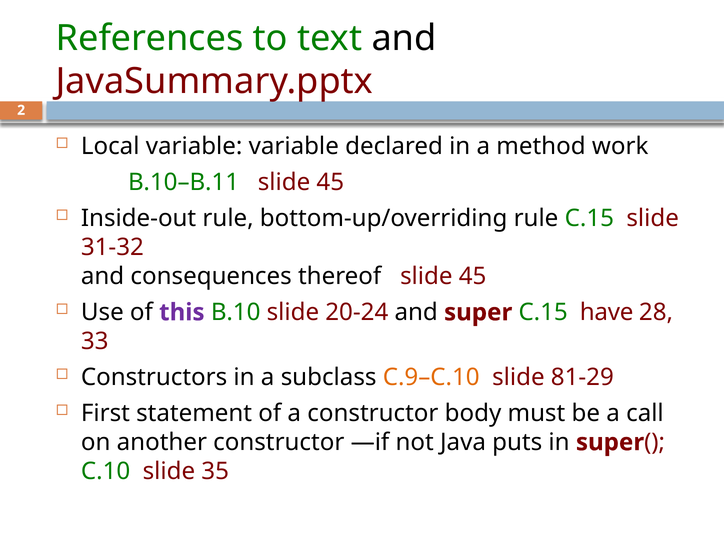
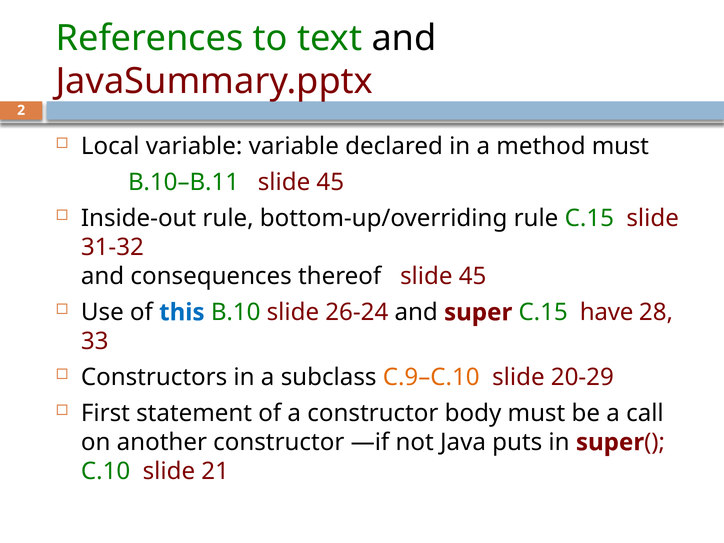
method work: work -> must
this colour: purple -> blue
20-24: 20-24 -> 26-24
81-29: 81-29 -> 20-29
35: 35 -> 21
